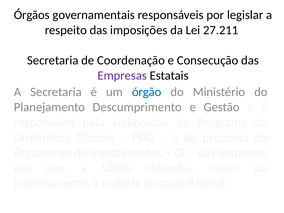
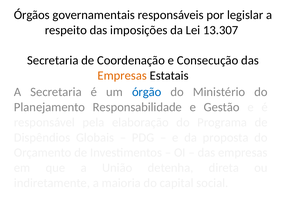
27.211: 27.211 -> 13.307
Empresas at (122, 76) colour: purple -> orange
Descumprimento: Descumprimento -> Responsabilidade
